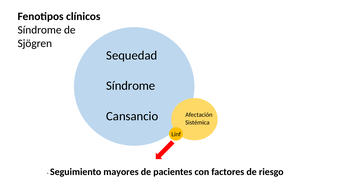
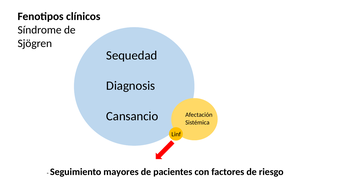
Síndrome at (131, 86): Síndrome -> Diagnosis
